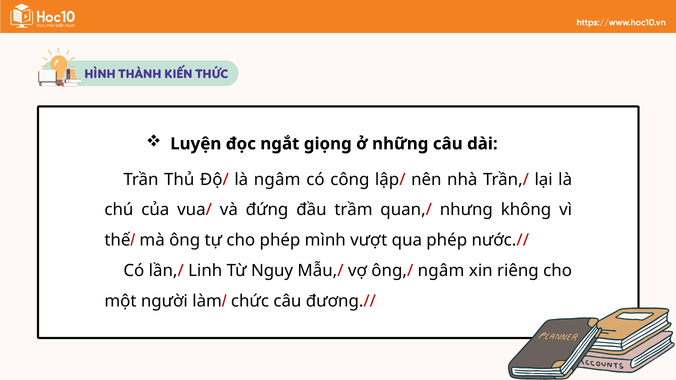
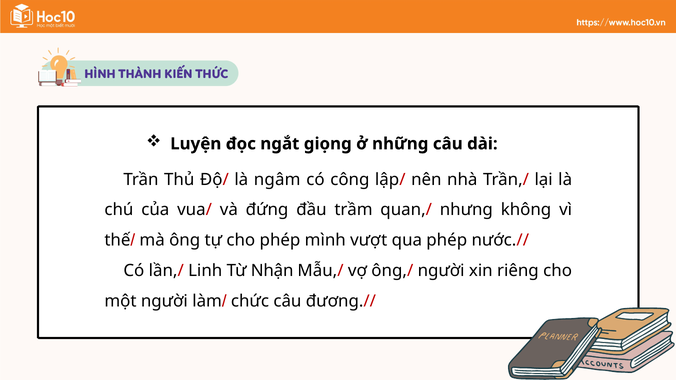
Nguy: Nguy -> Nhận
ông,/ ngâm: ngâm -> người
